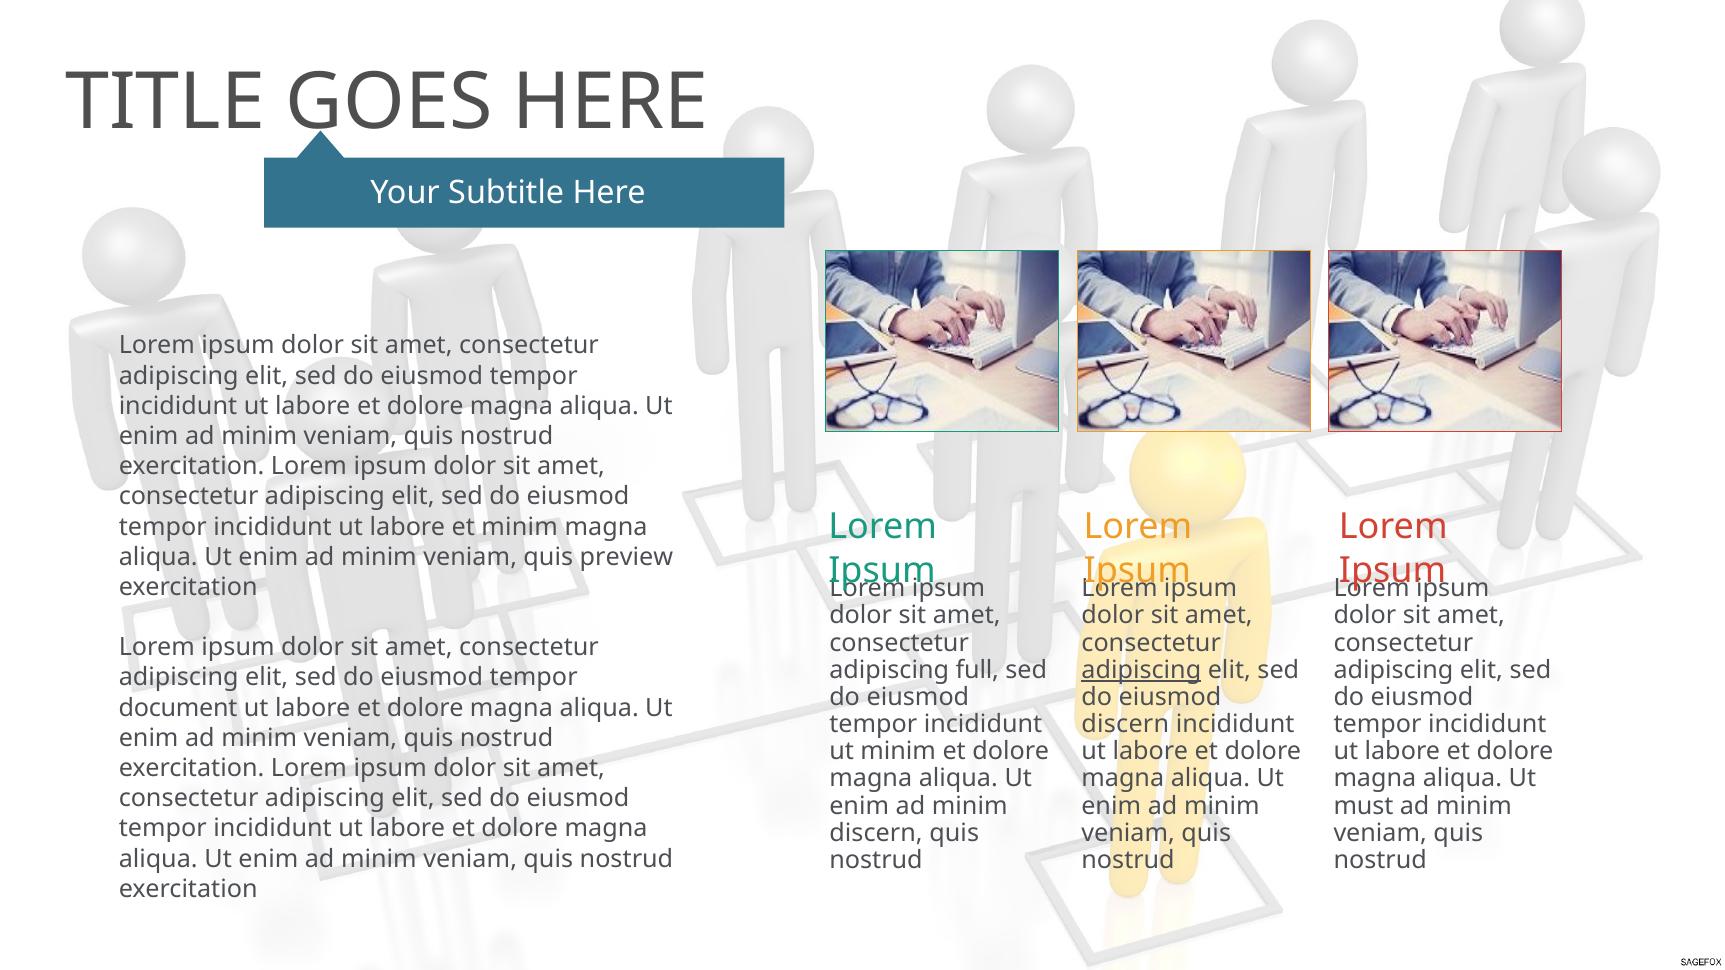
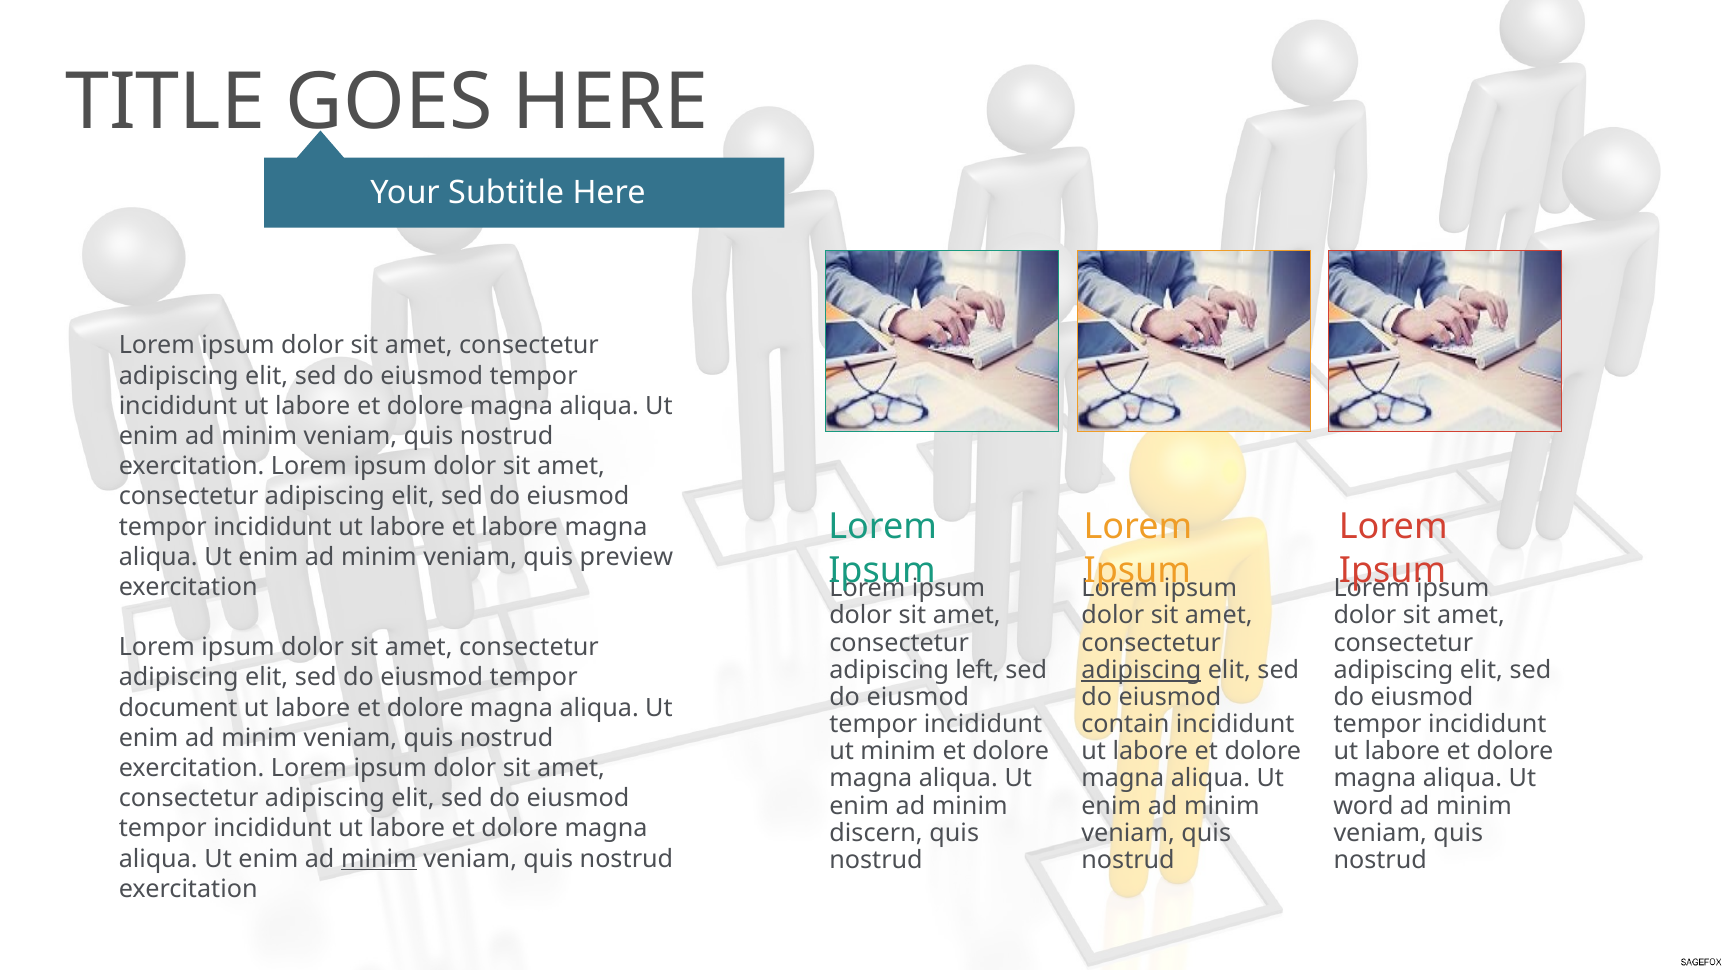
et minim: minim -> labore
full: full -> left
discern at (1125, 725): discern -> contain
must: must -> word
minim at (379, 859) underline: none -> present
